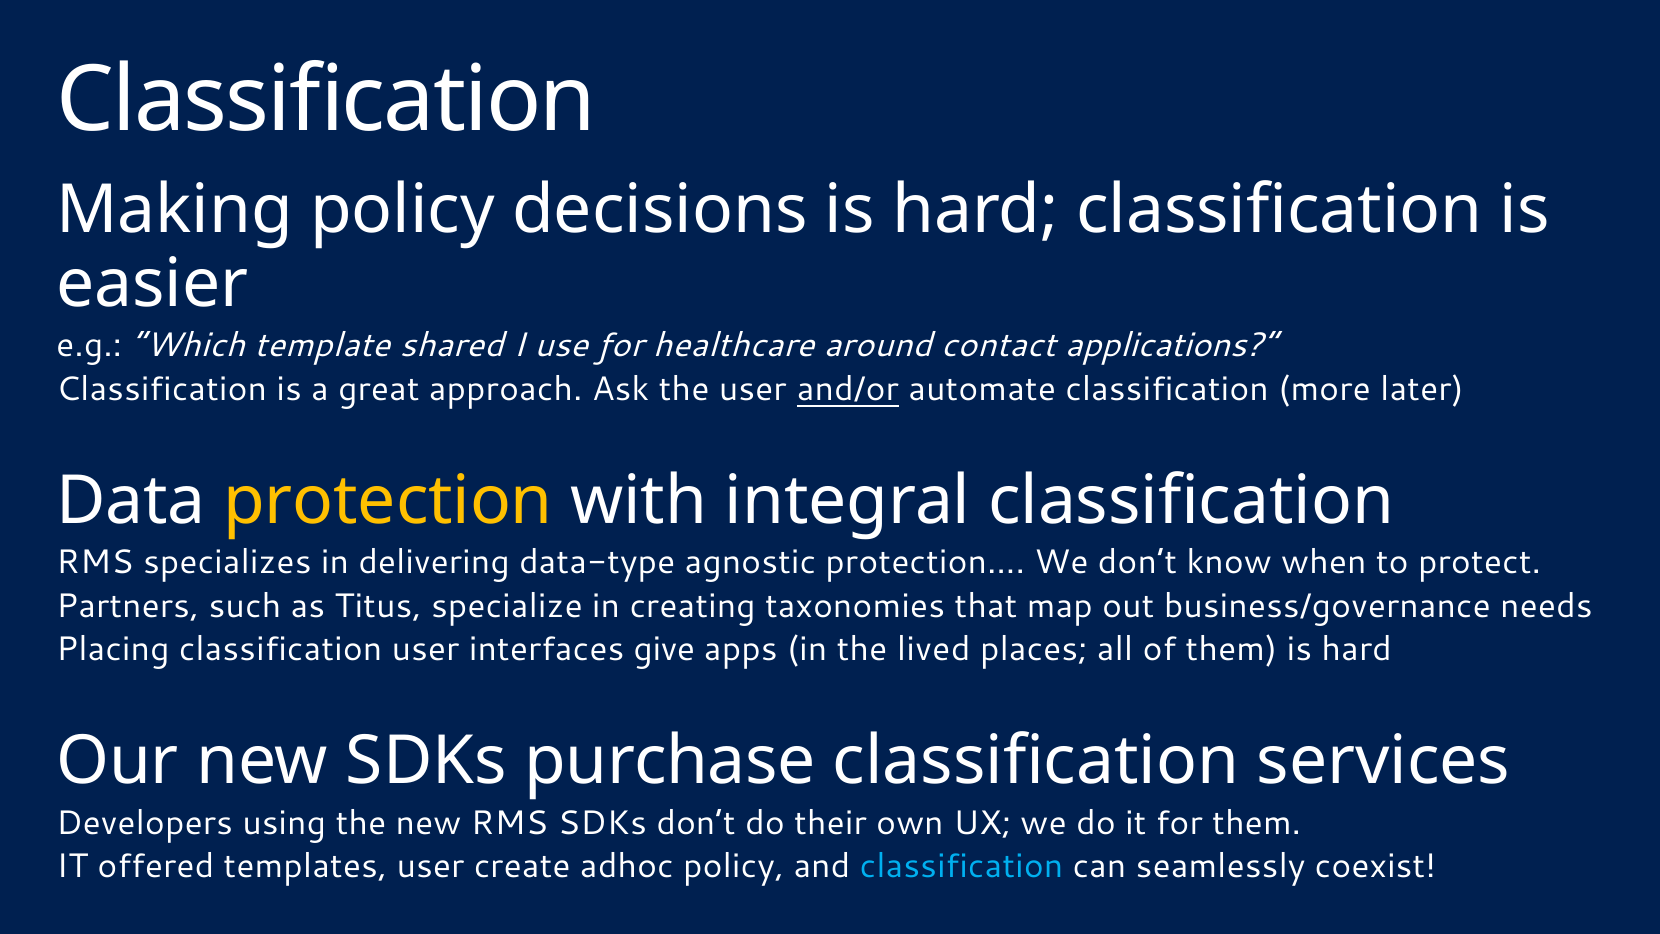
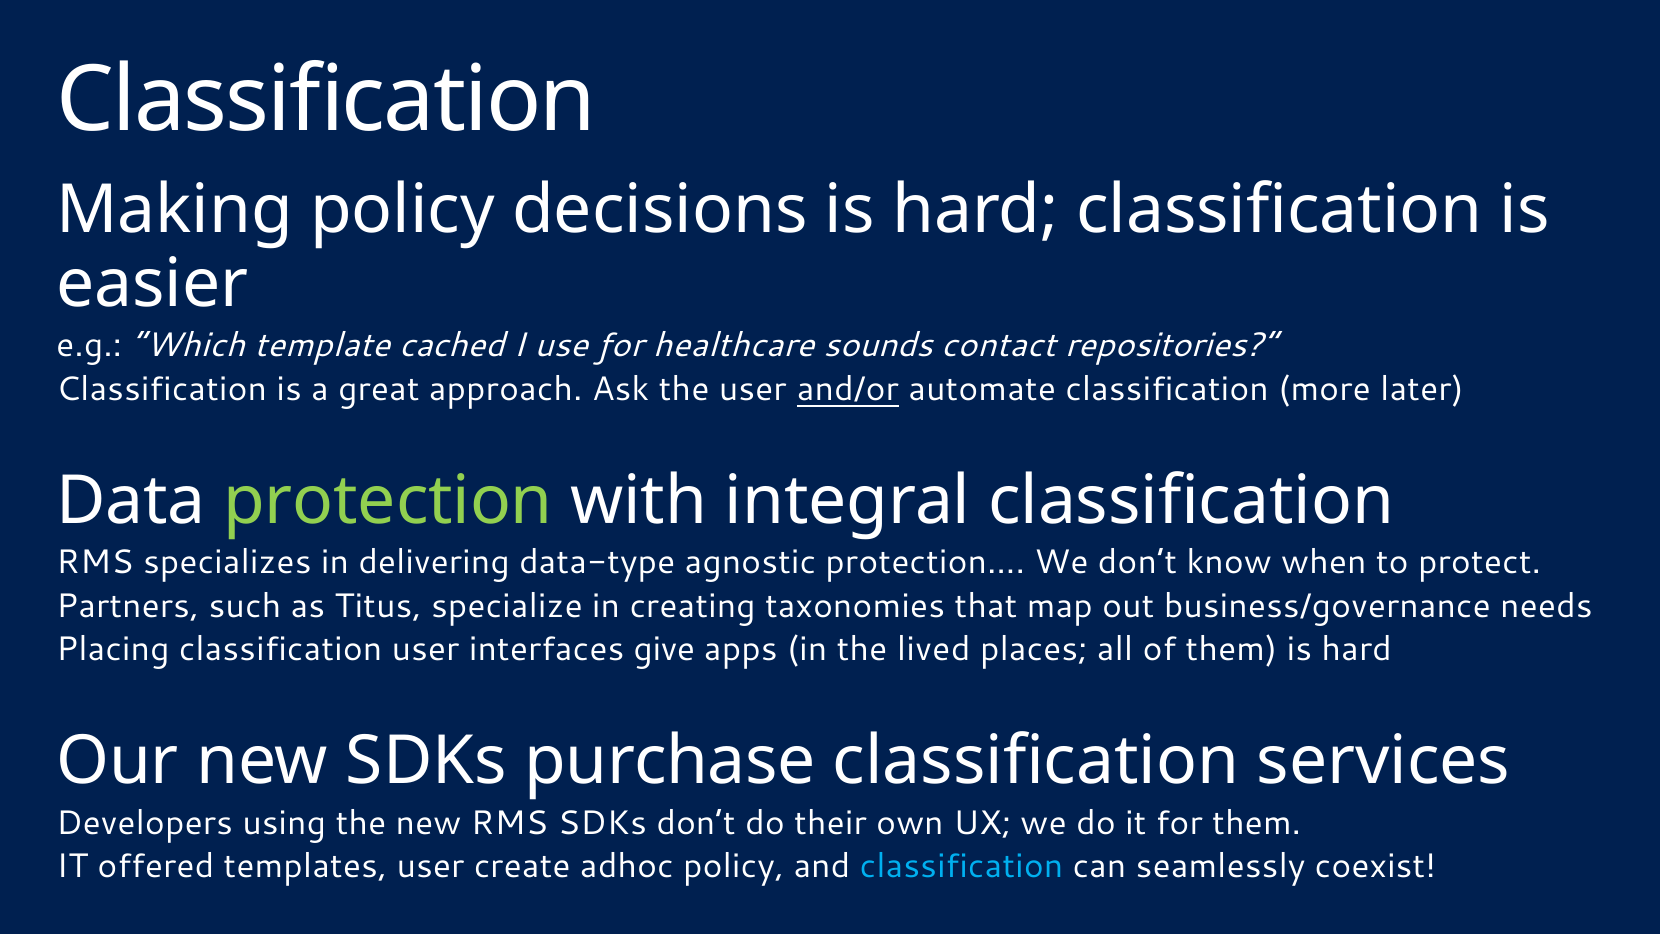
shared: shared -> cached
around: around -> sounds
applications: applications -> repositories
protection colour: yellow -> light green
